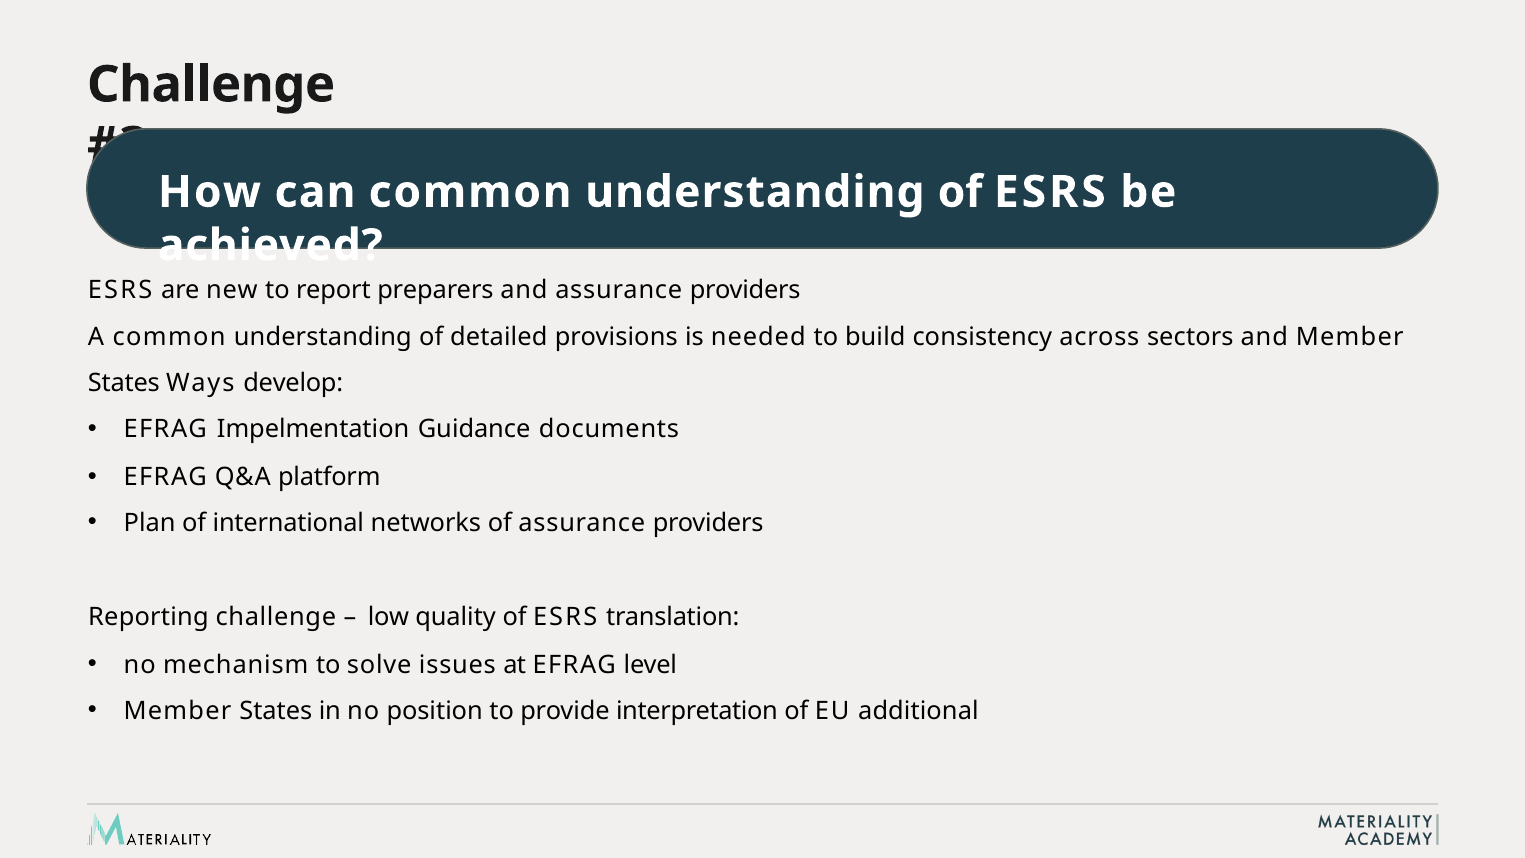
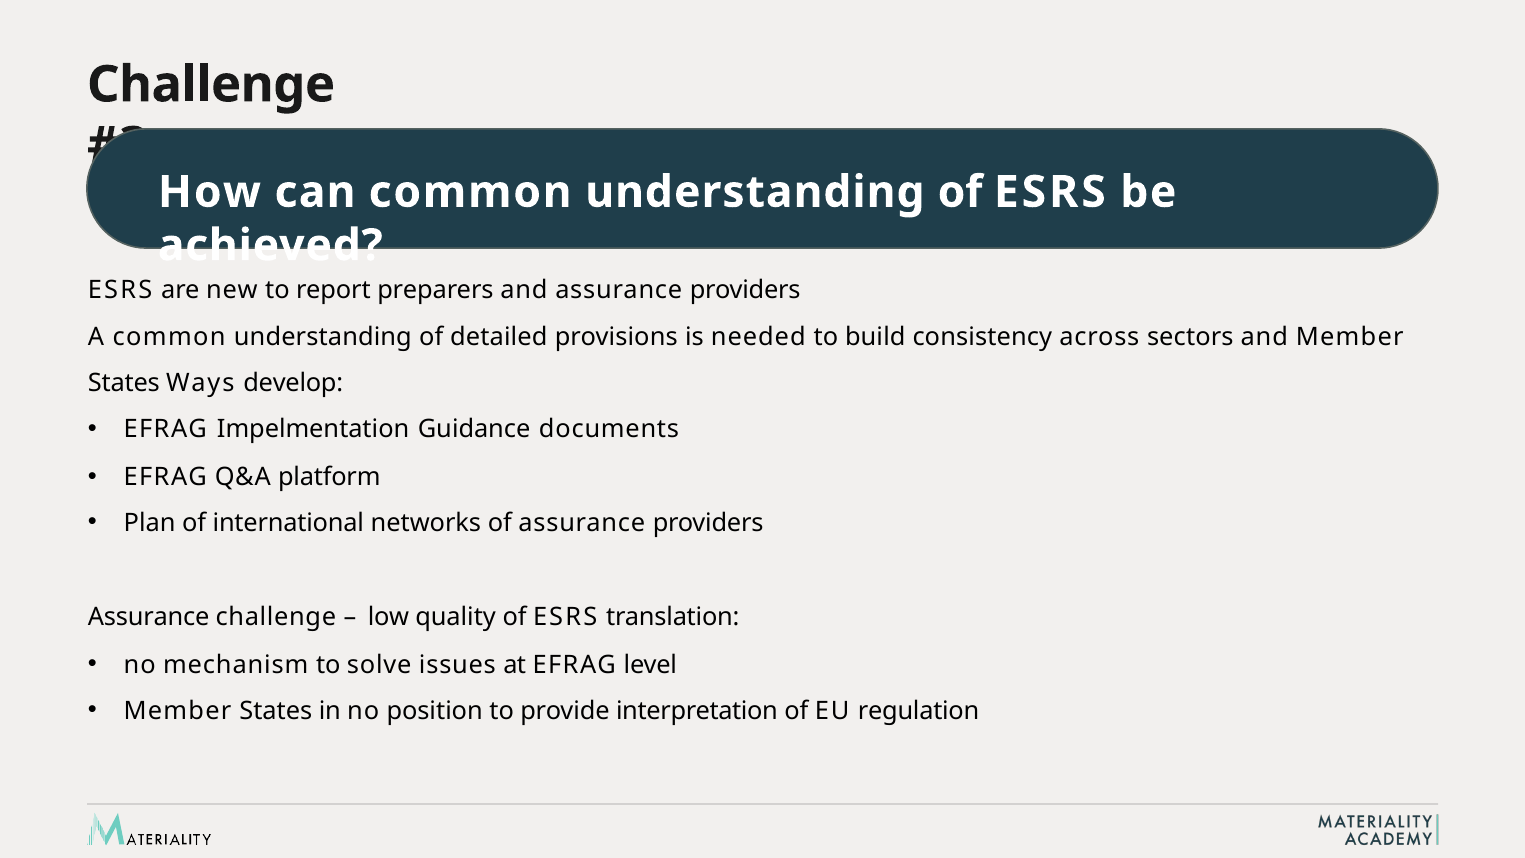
Reporting at (148, 617): Reporting -> Assurance
additional: additional -> regulation
